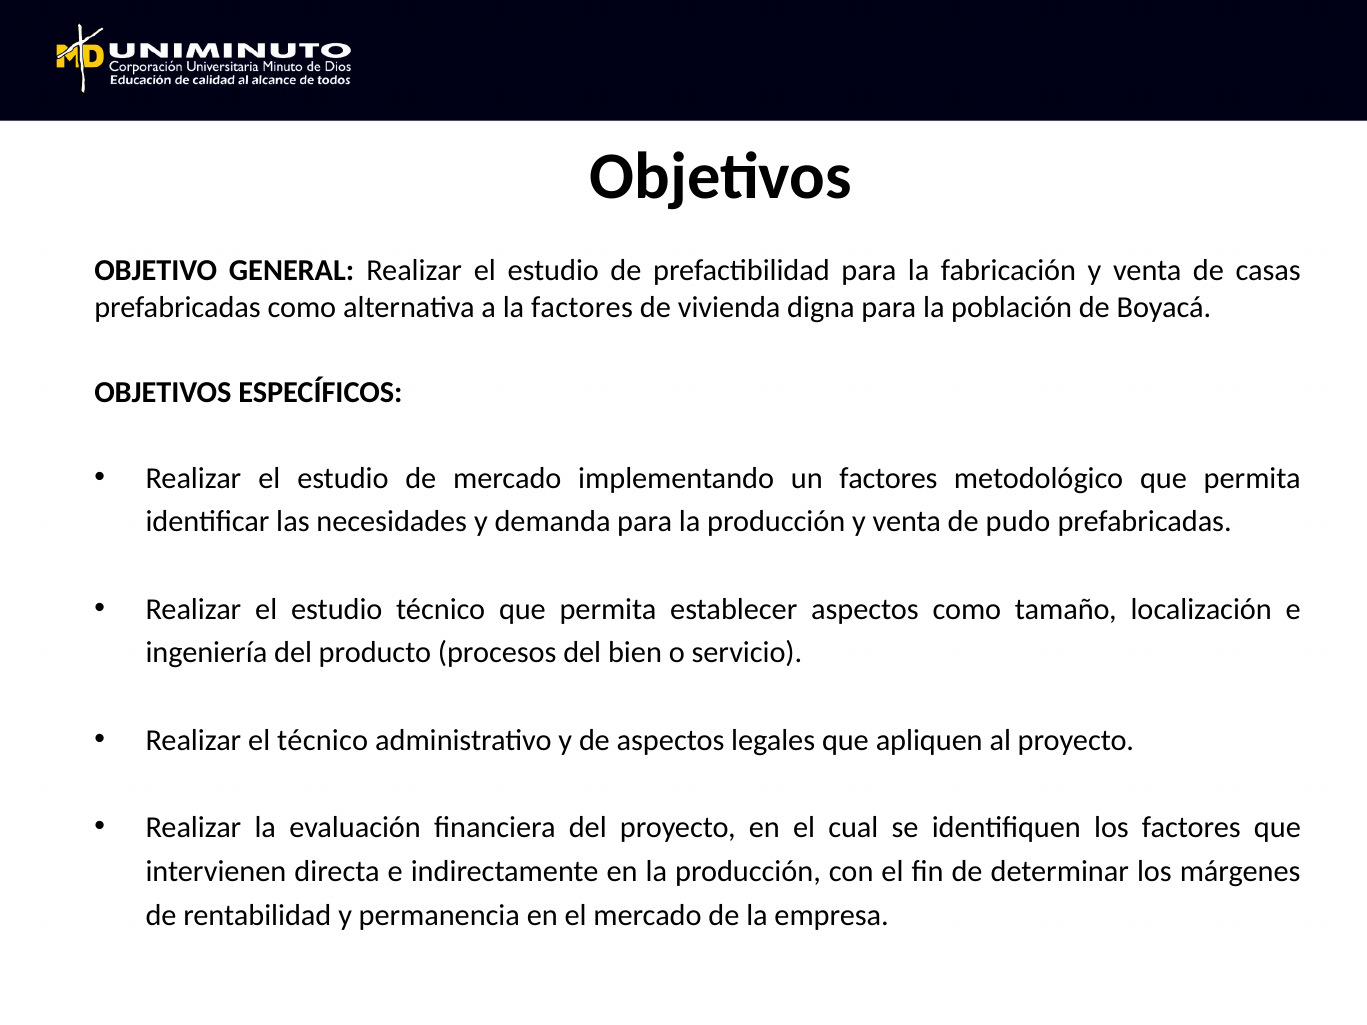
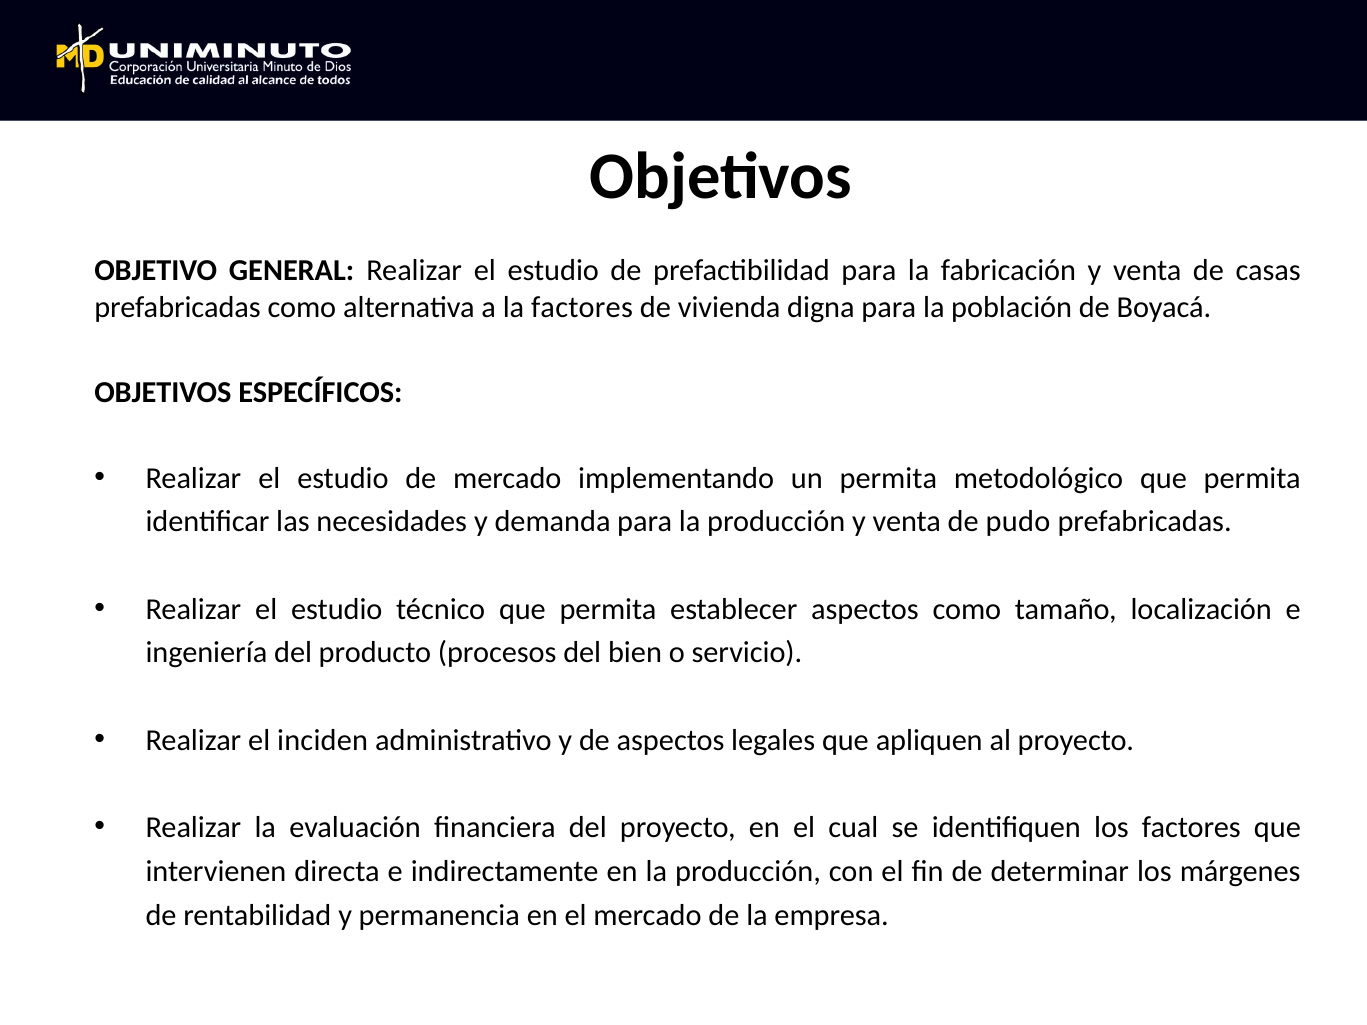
un factores: factores -> permita
el técnico: técnico -> inciden
